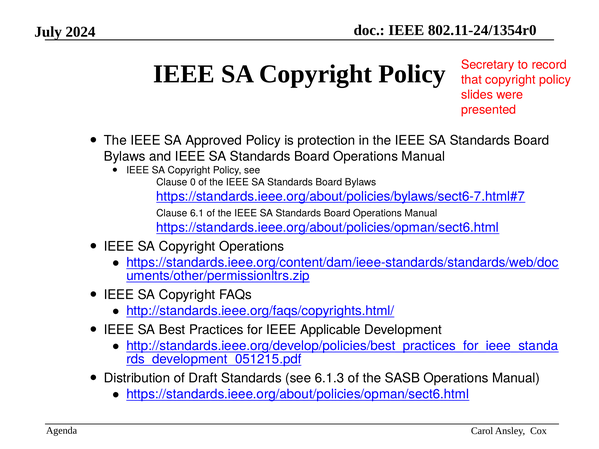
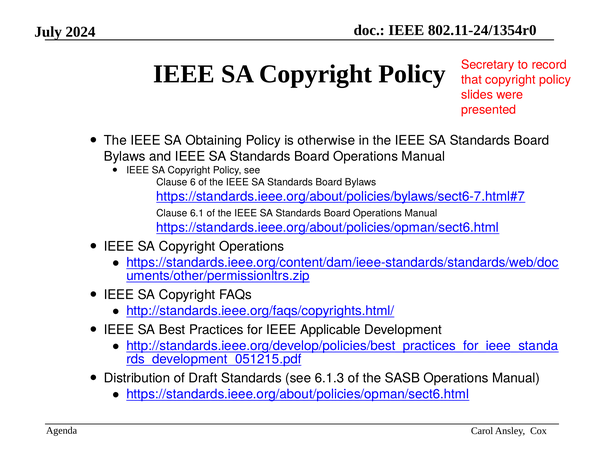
Approved: Approved -> Obtaining
protection: protection -> otherwise
0: 0 -> 6
